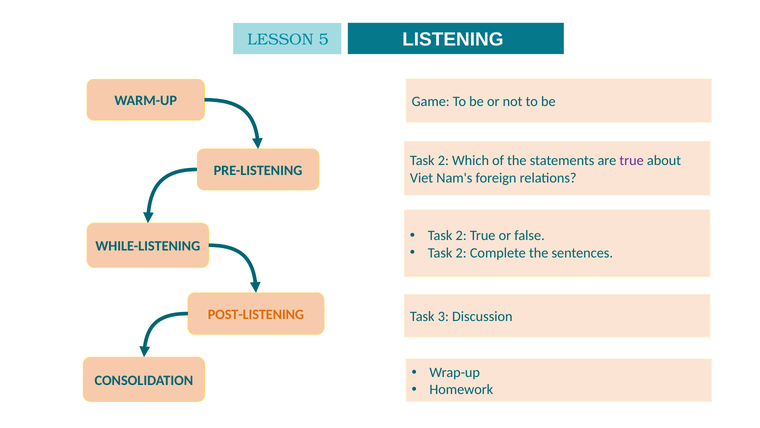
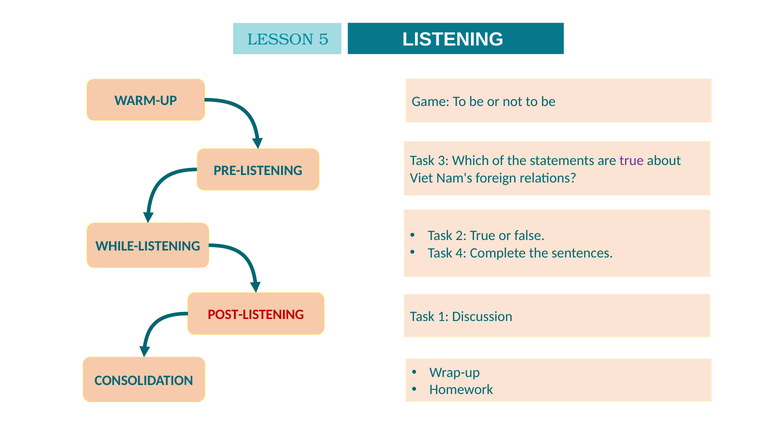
2 at (443, 161): 2 -> 3
2 at (461, 253): 2 -> 4
POST-LISTENING colour: orange -> red
3: 3 -> 1
